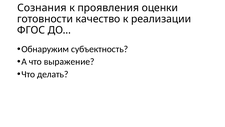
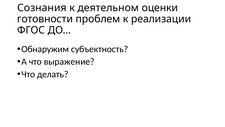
проявления: проявления -> деятельном
качество: качество -> проблем
